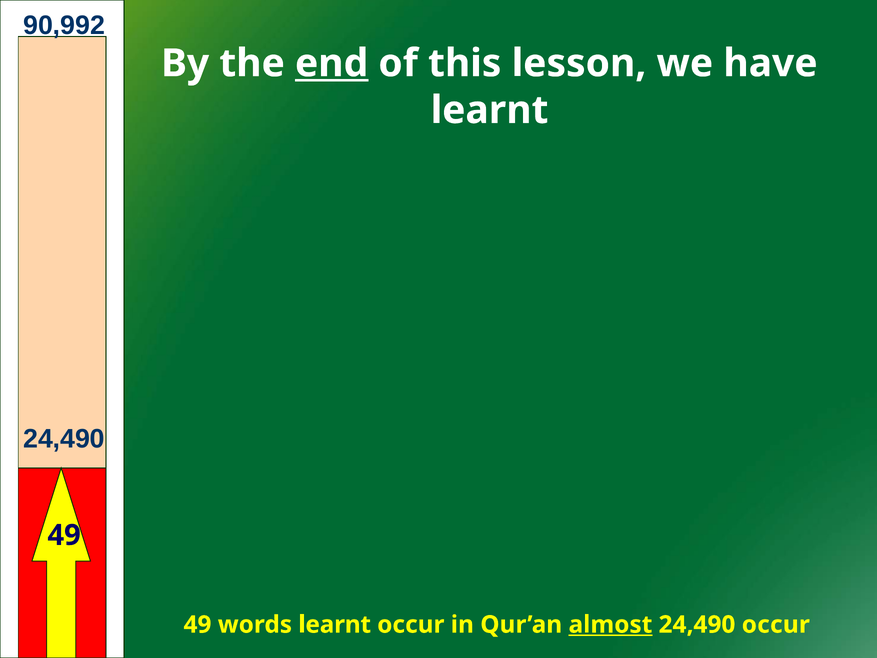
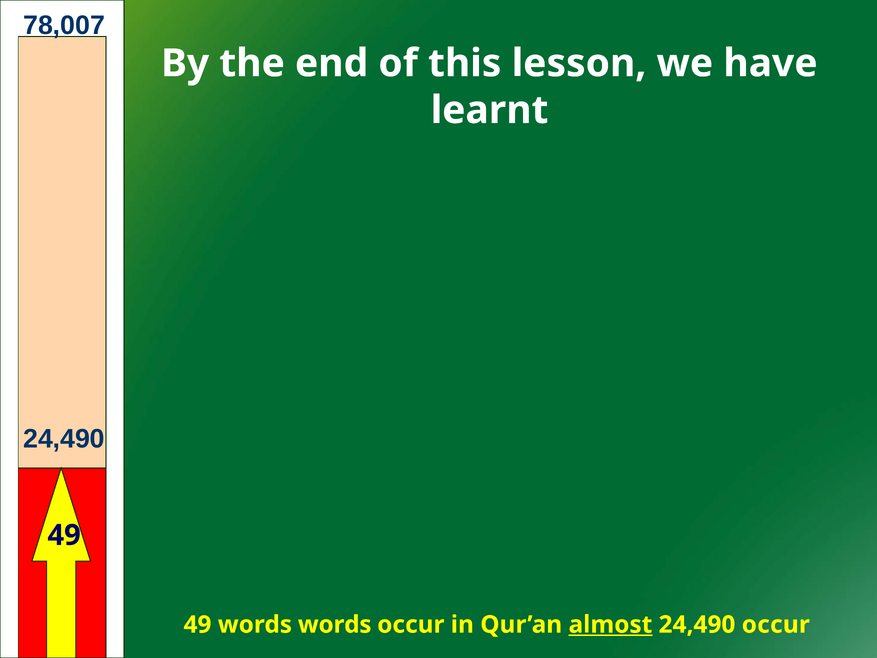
90,992: 90,992 -> 78,007
end underline: present -> none
words learnt: learnt -> words
